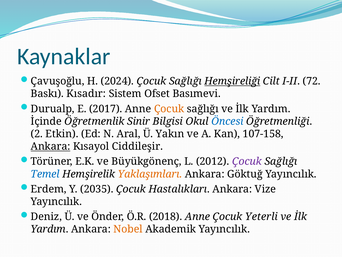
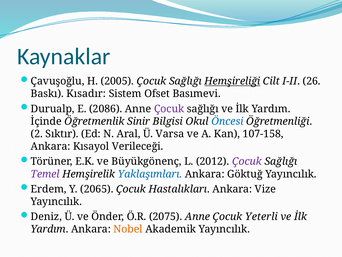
2024: 2024 -> 2005
72: 72 -> 26
2017: 2017 -> 2086
Çocuk at (169, 109) colour: orange -> purple
Etkin: Etkin -> Sıktır
Yakın: Yakın -> Varsa
Ankara at (51, 146) underline: present -> none
Ciddileşir: Ciddileşir -> Verileceği
Temel colour: blue -> purple
Yaklaşımları colour: orange -> blue
2035: 2035 -> 2065
2018: 2018 -> 2075
